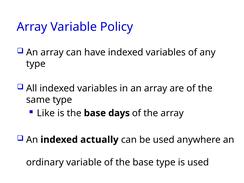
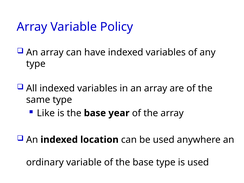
days: days -> year
actually: actually -> location
